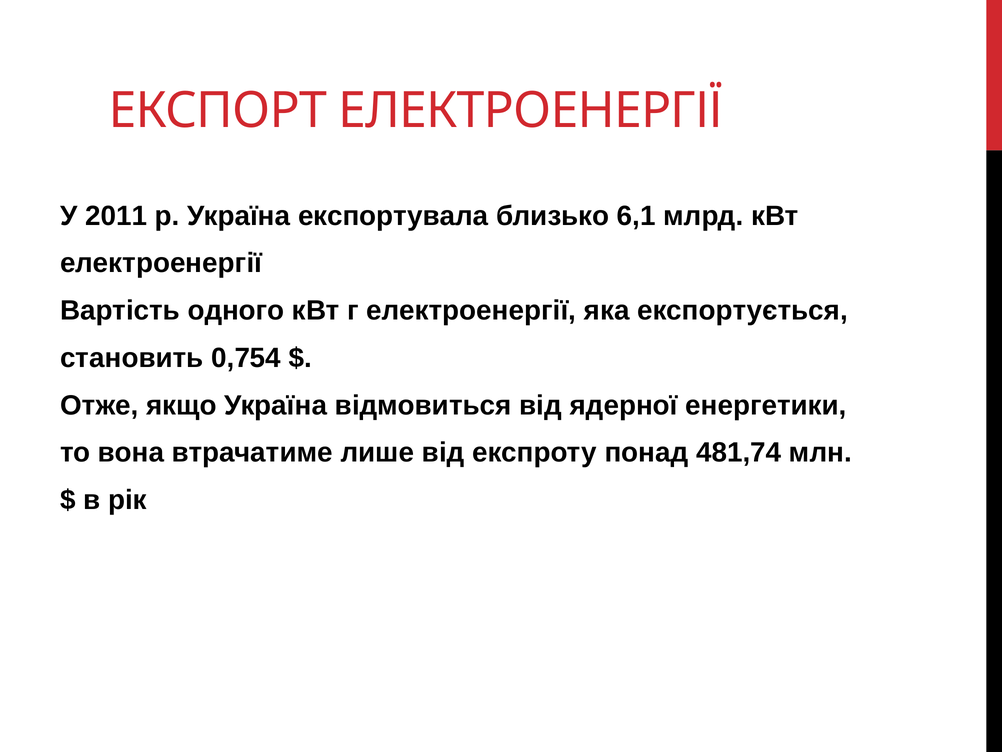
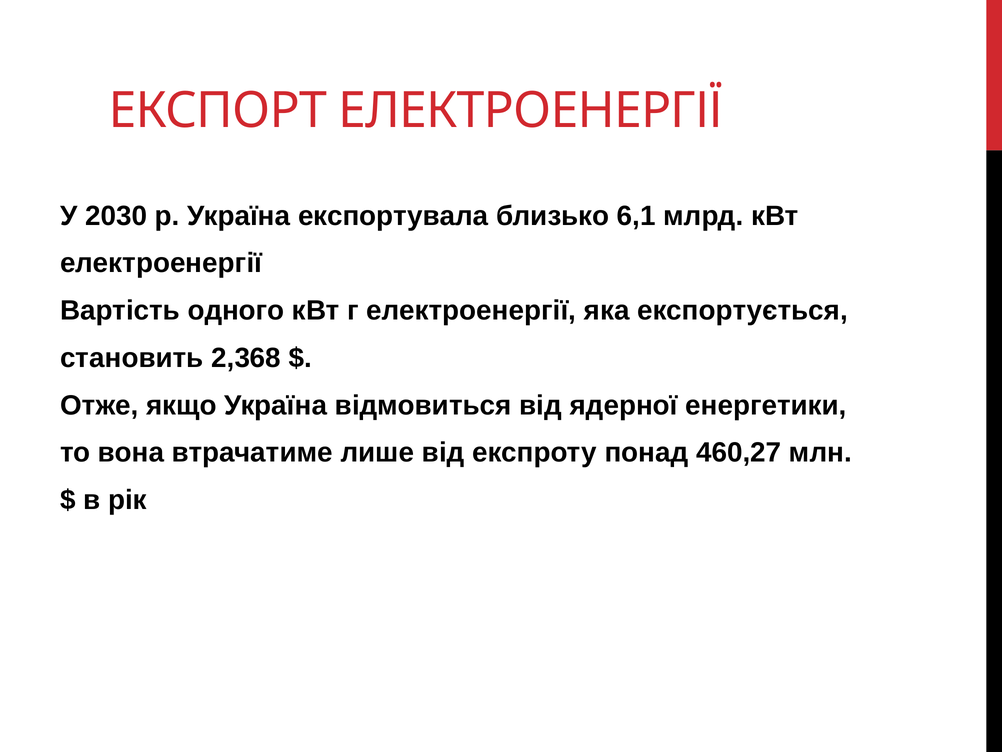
2011: 2011 -> 2030
0,754: 0,754 -> 2,368
481,74: 481,74 -> 460,27
